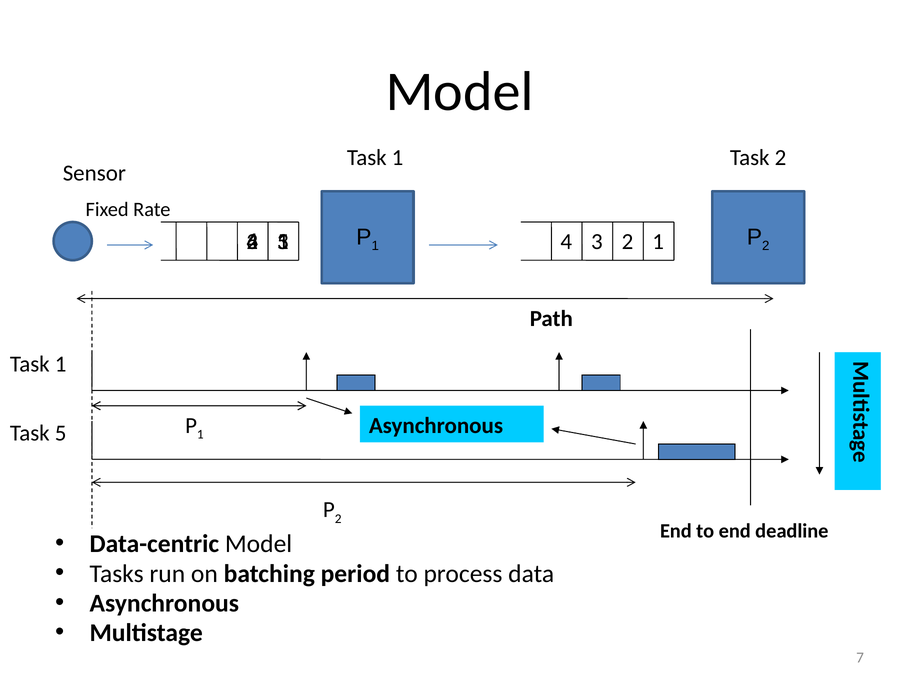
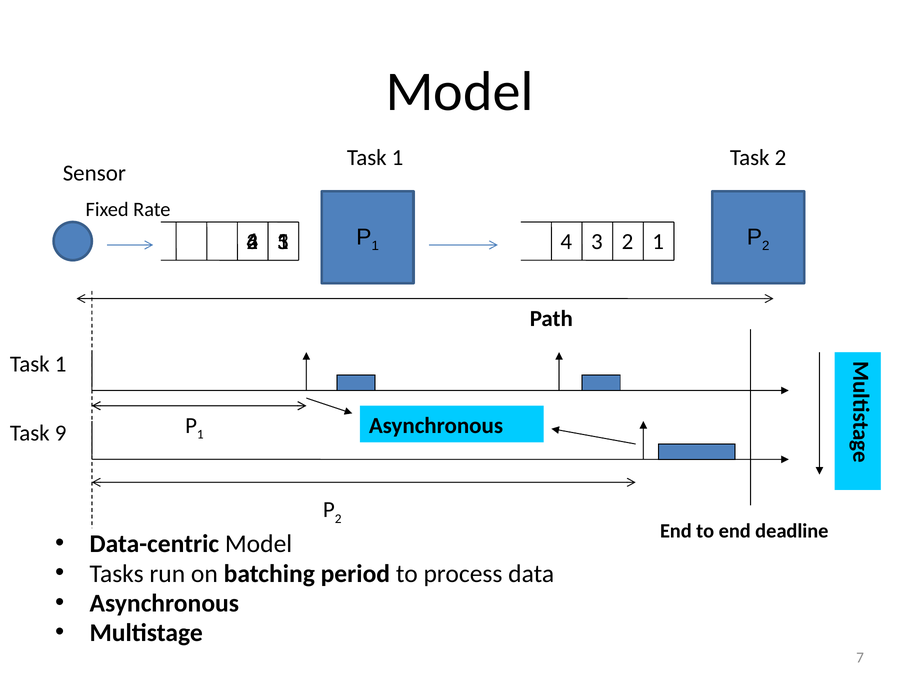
Task 5: 5 -> 9
